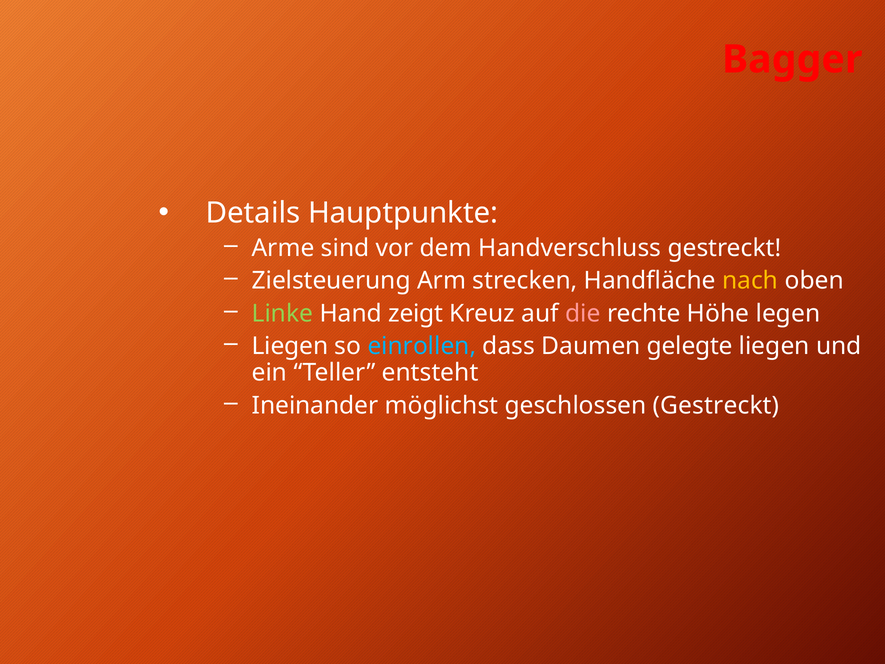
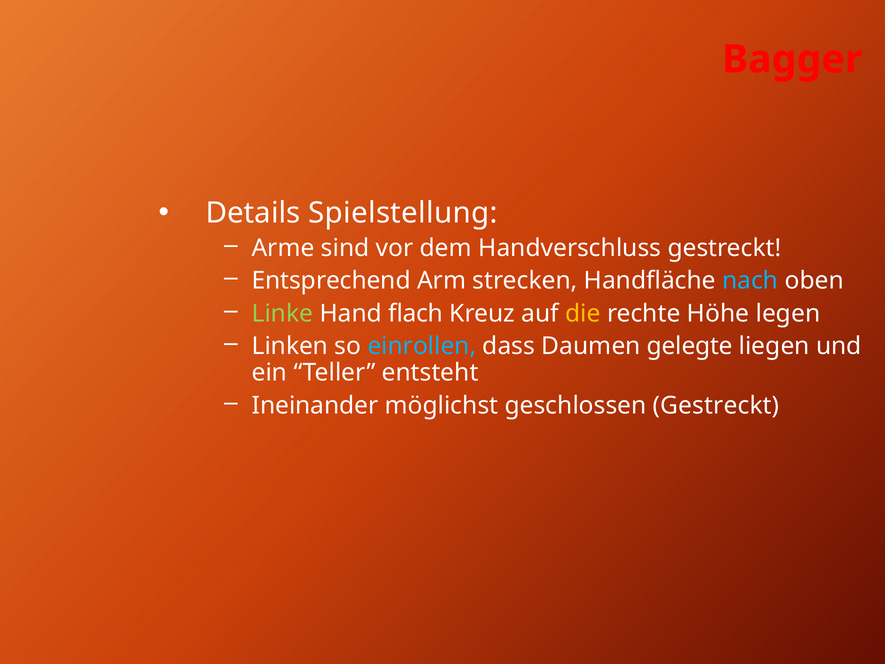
Hauptpunkte: Hauptpunkte -> Spielstellung
Zielsteuerung: Zielsteuerung -> Entsprechend
nach colour: yellow -> light blue
zeigt: zeigt -> flach
die colour: pink -> yellow
Liegen at (290, 346): Liegen -> Linken
